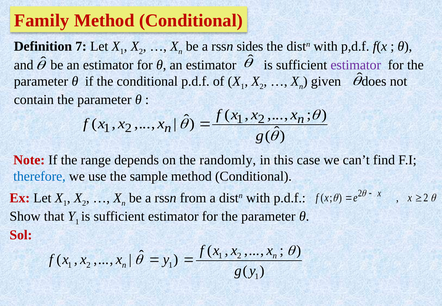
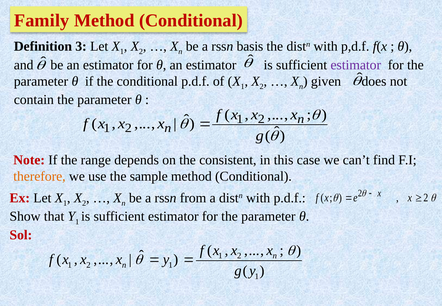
7: 7 -> 3
sides: sides -> basis
randomly: randomly -> consistent
therefore colour: blue -> orange
